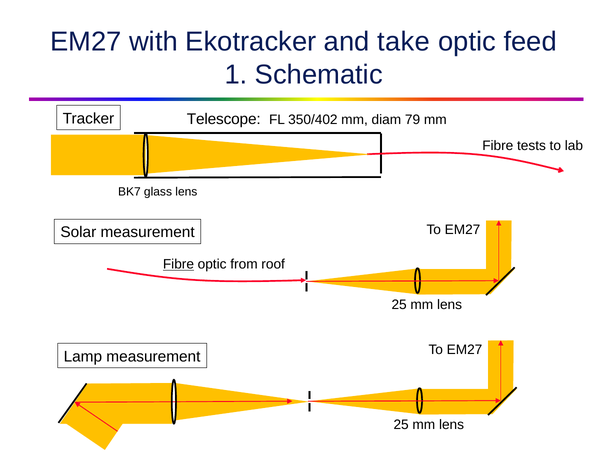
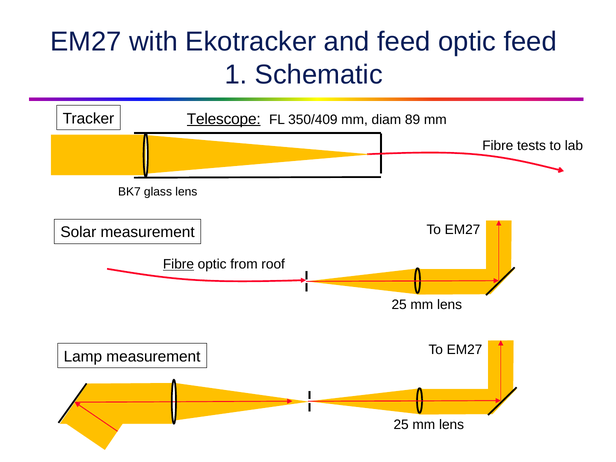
and take: take -> feed
Telescope underline: none -> present
350/402: 350/402 -> 350/409
79: 79 -> 89
